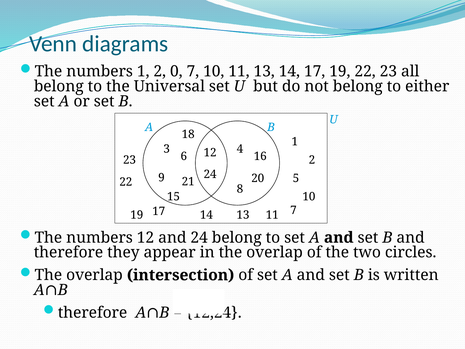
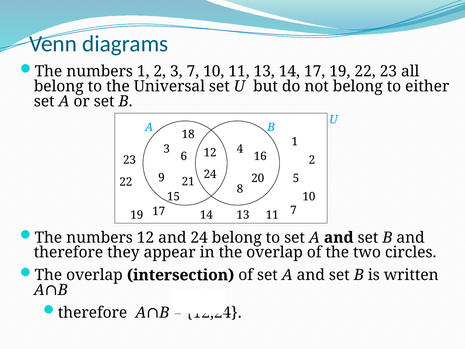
2 0: 0 -> 3
